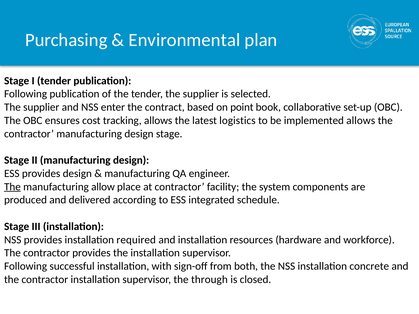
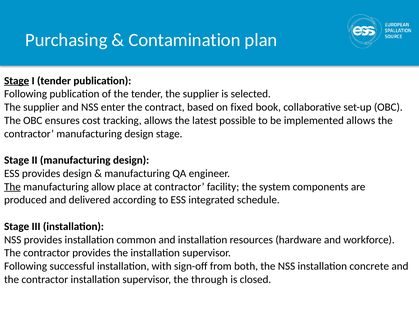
Environmental: Environmental -> Contamination
Stage at (17, 81) underline: none -> present
point: point -> fixed
logistics: logistics -> possible
required: required -> common
